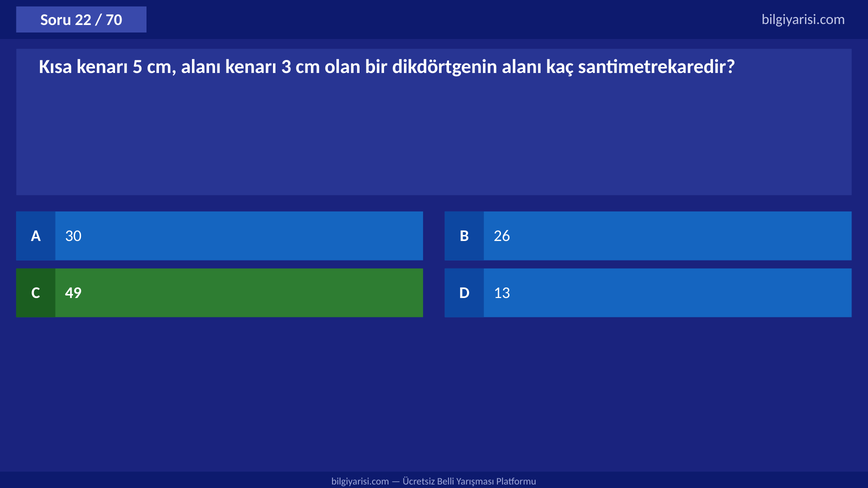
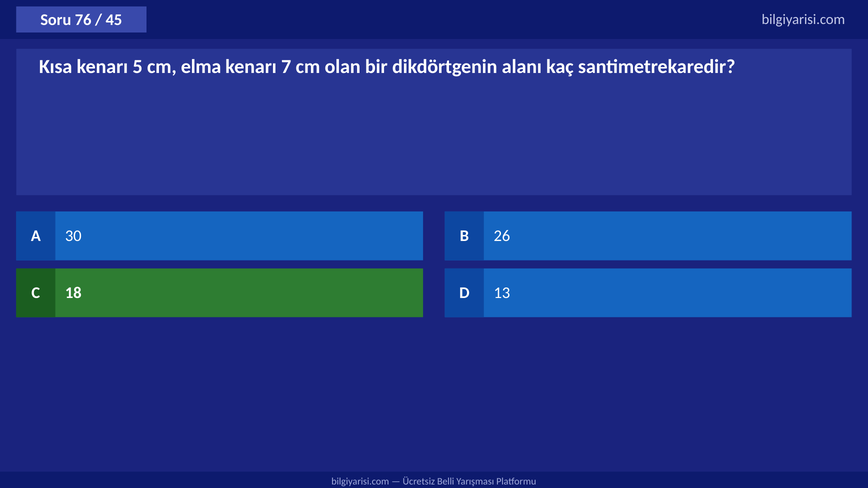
22: 22 -> 76
70: 70 -> 45
cm alanı: alanı -> elma
3: 3 -> 7
49: 49 -> 18
